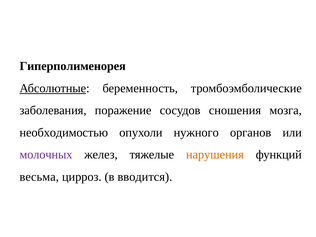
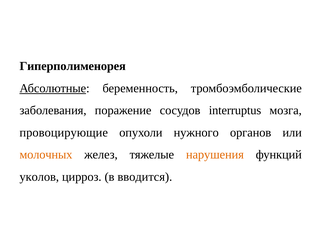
сношения: сношения -> interruptus
необходимостью: необходимостью -> провоцирующие
молочных colour: purple -> orange
весьма: весьма -> уколов
